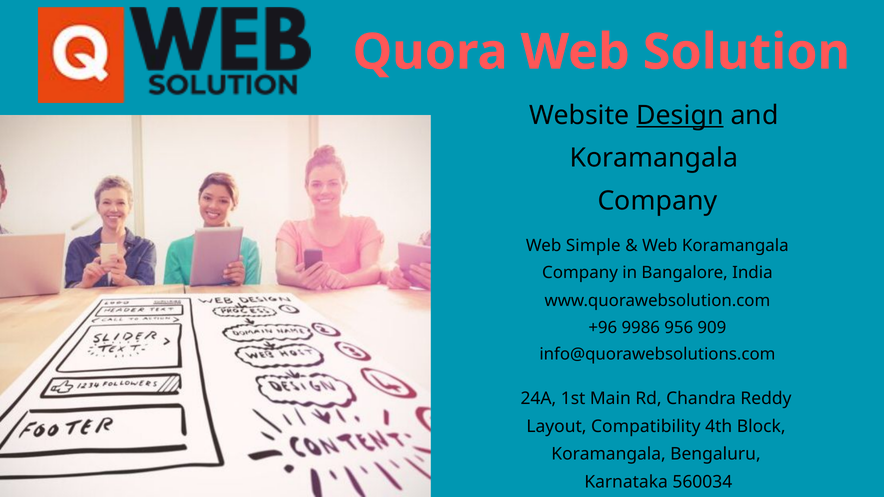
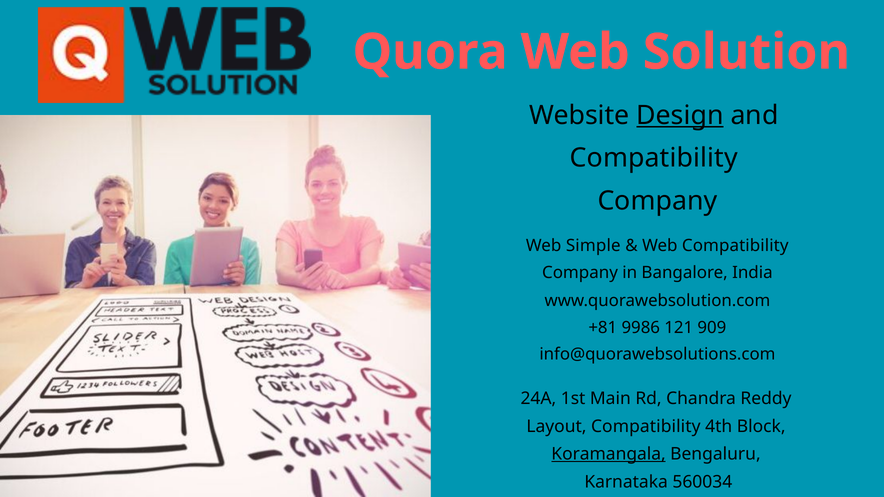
Koramangala at (654, 158): Koramangala -> Compatibility
Web Koramangala: Koramangala -> Compatibility
+96: +96 -> +81
956: 956 -> 121
Koramangala at (609, 454) underline: none -> present
